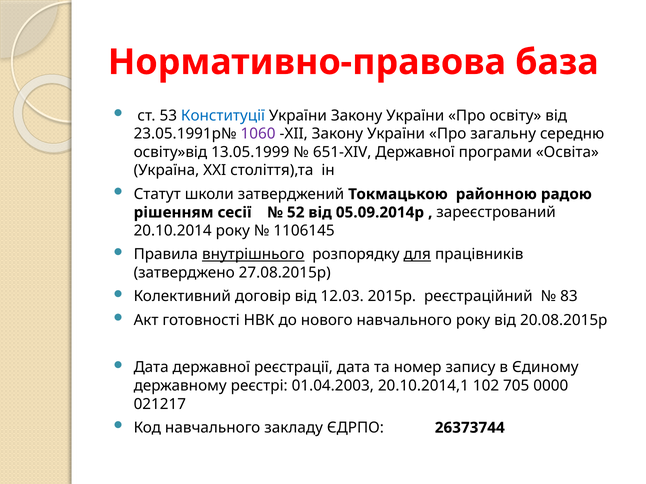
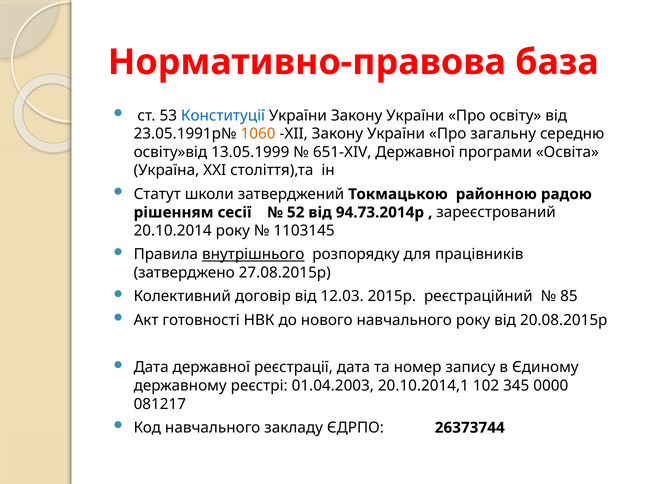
1060 colour: purple -> orange
05.09.2014р: 05.09.2014р -> 94.73.2014р
1106145: 1106145 -> 1103145
для underline: present -> none
83: 83 -> 85
705: 705 -> 345
021217: 021217 -> 081217
